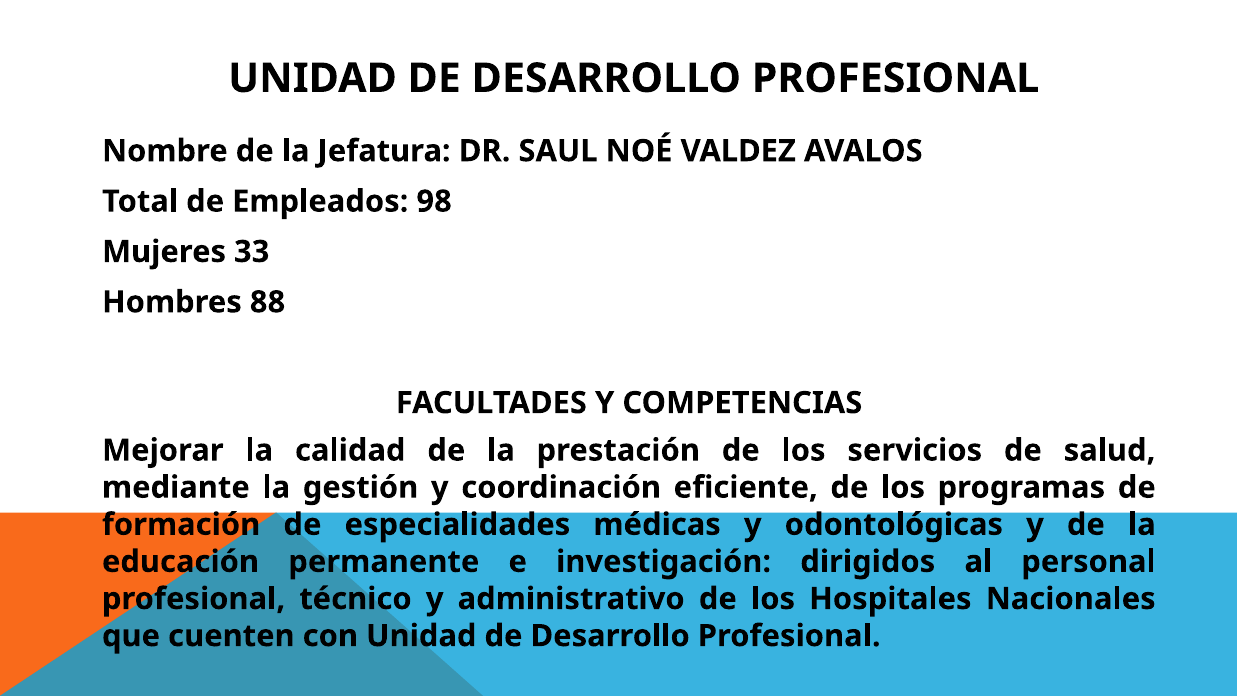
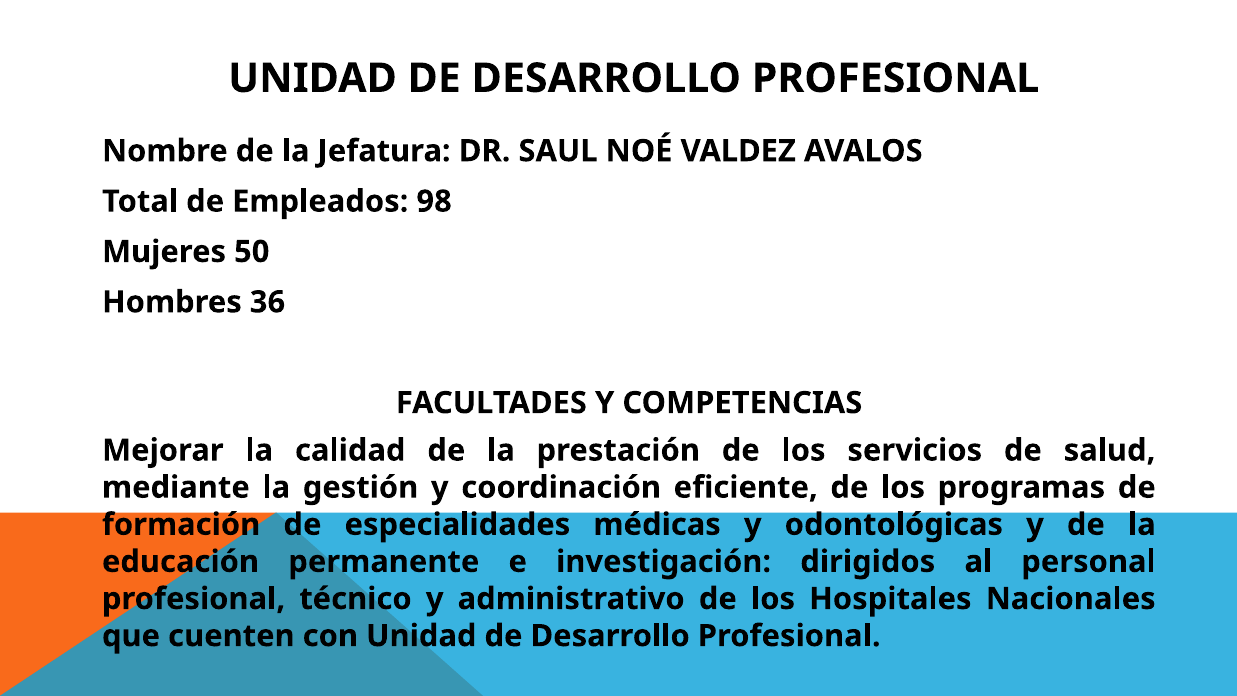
33: 33 -> 50
88: 88 -> 36
